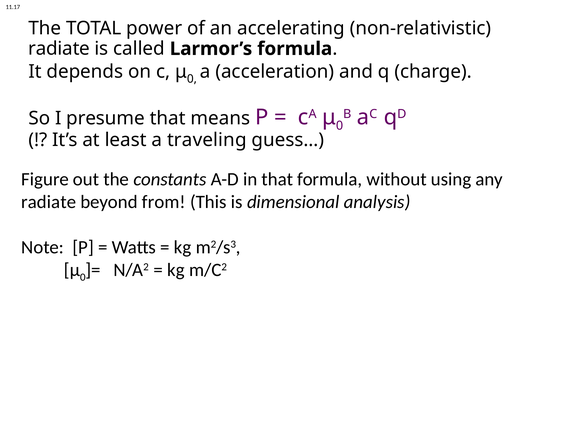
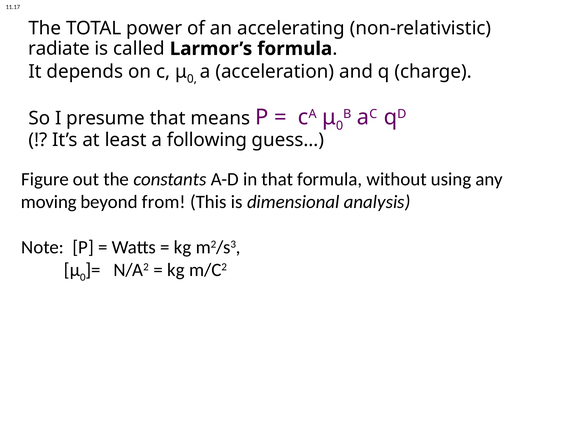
traveling: traveling -> following
radiate at (49, 202): radiate -> moving
